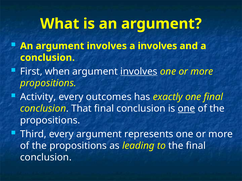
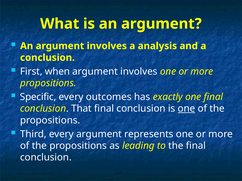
a involves: involves -> analysis
involves at (139, 72) underline: present -> none
Activity: Activity -> Specific
